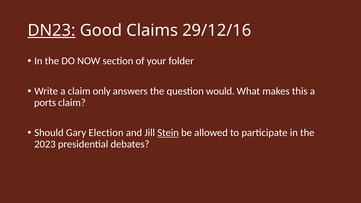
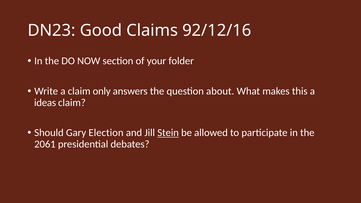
DN23 underline: present -> none
29/12/16: 29/12/16 -> 92/12/16
would: would -> about
ports: ports -> ideas
2023: 2023 -> 2061
